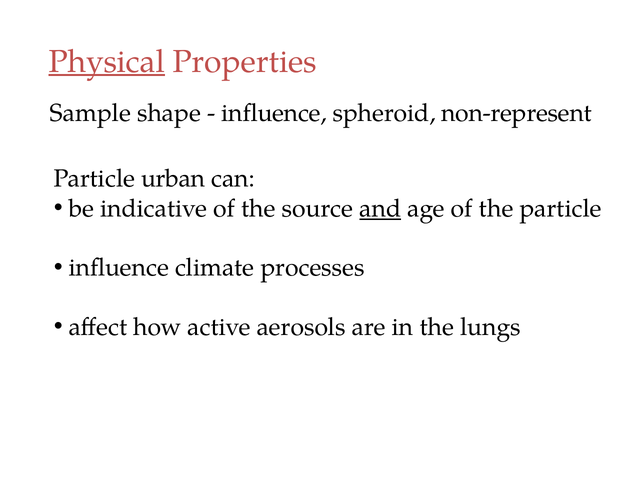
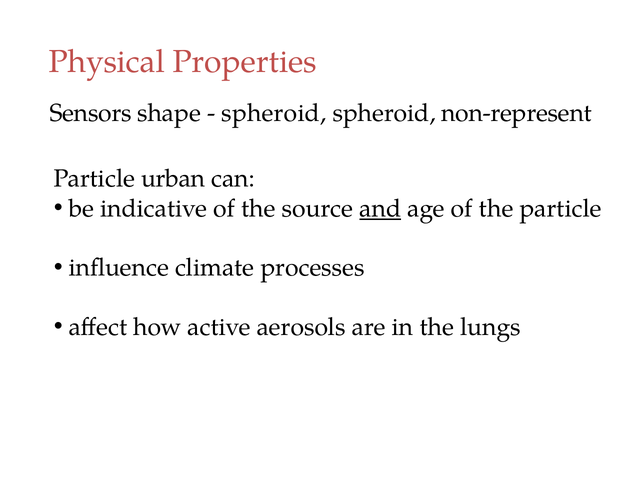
Physical underline: present -> none
Sample: Sample -> Sensors
influence at (274, 113): influence -> spheroid
